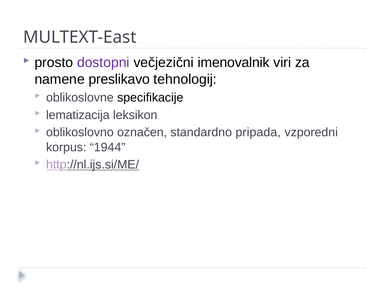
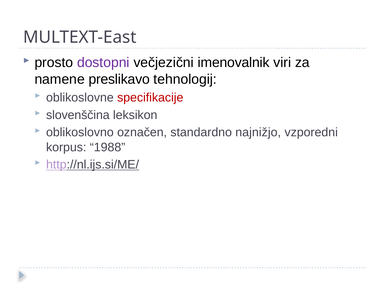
specifikacije colour: black -> red
lematizacija: lematizacija -> slovenščina
pripada: pripada -> najnižjo
1944: 1944 -> 1988
